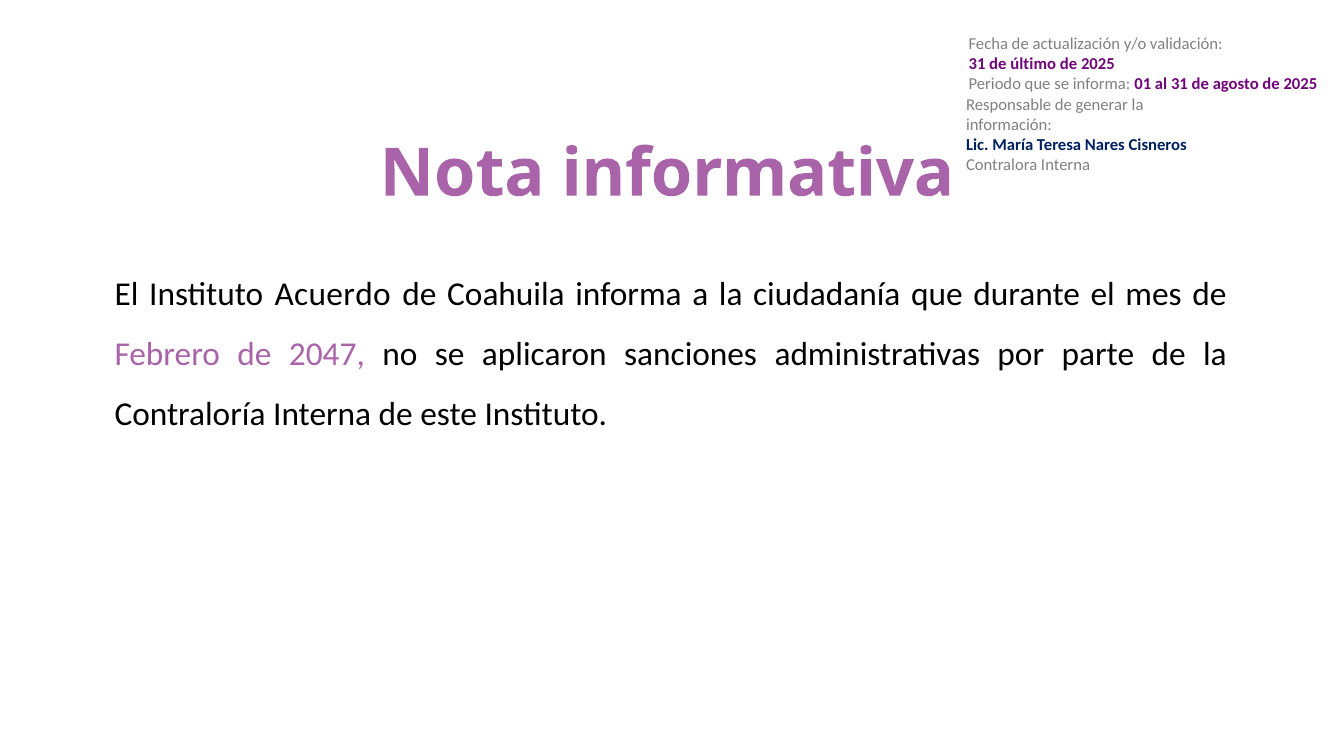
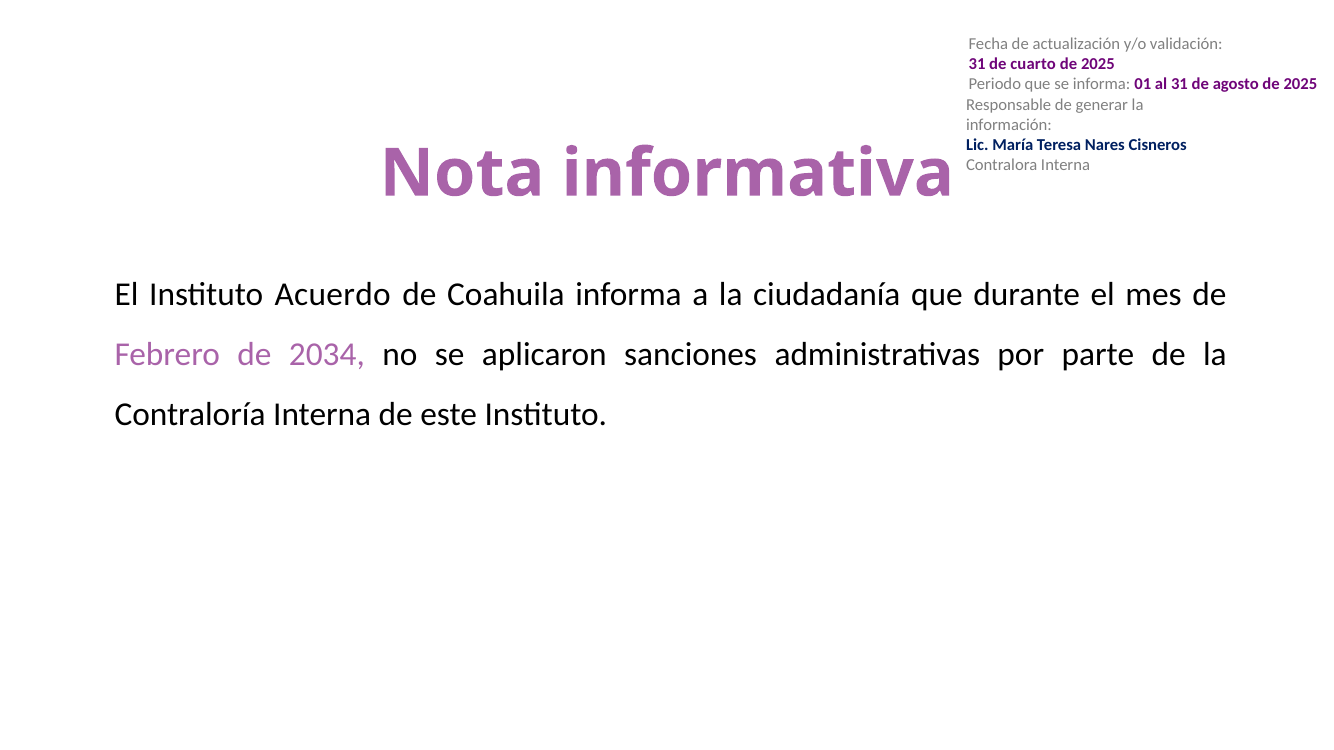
último: último -> cuarto
2047: 2047 -> 2034
